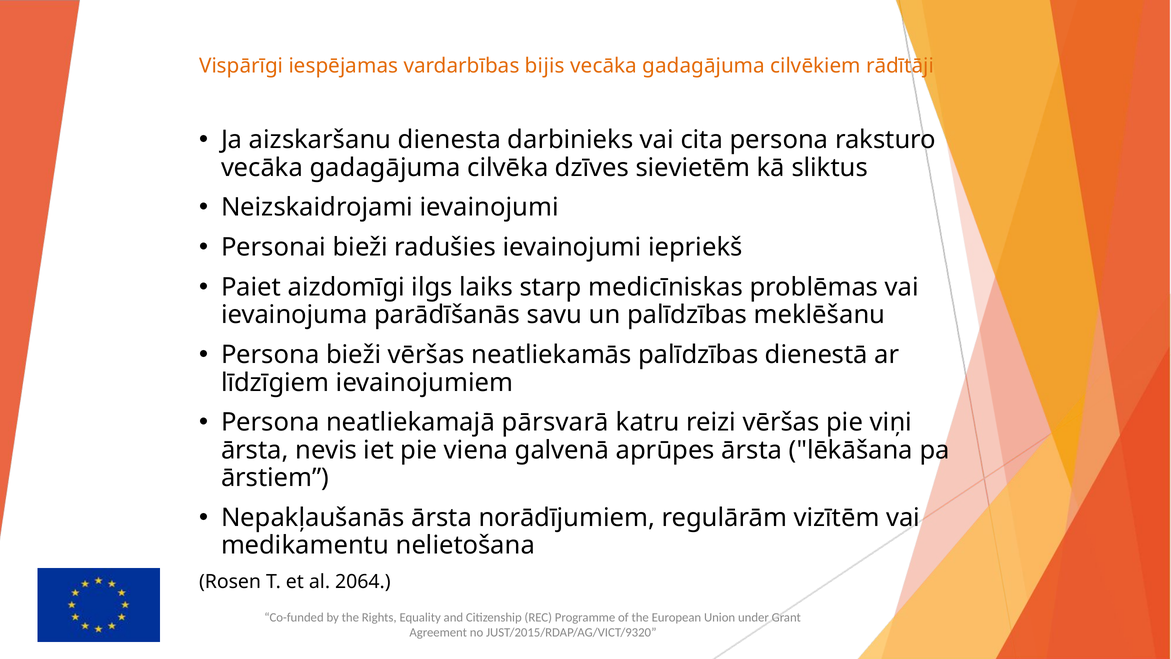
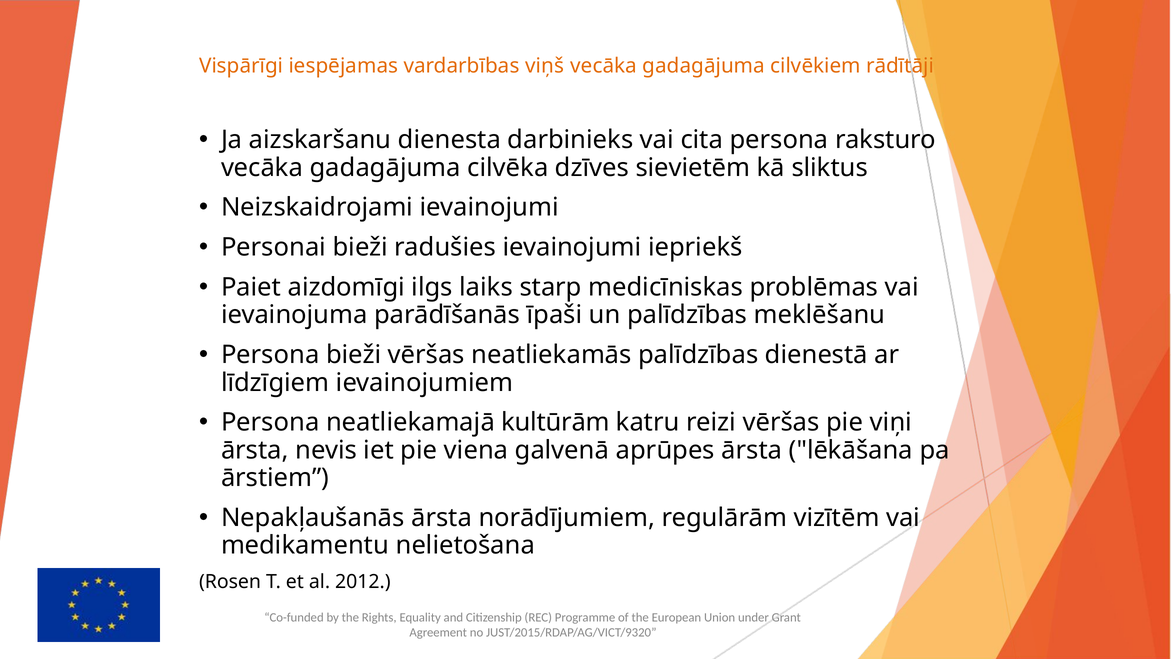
bijis: bijis -> viņš
savu: savu -> īpaši
pārsvarā: pārsvarā -> kultūrām
2064: 2064 -> 2012
